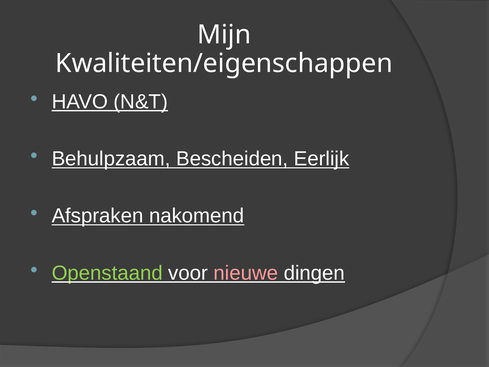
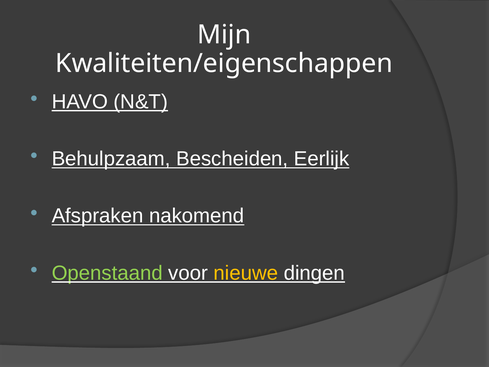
nieuwe colour: pink -> yellow
